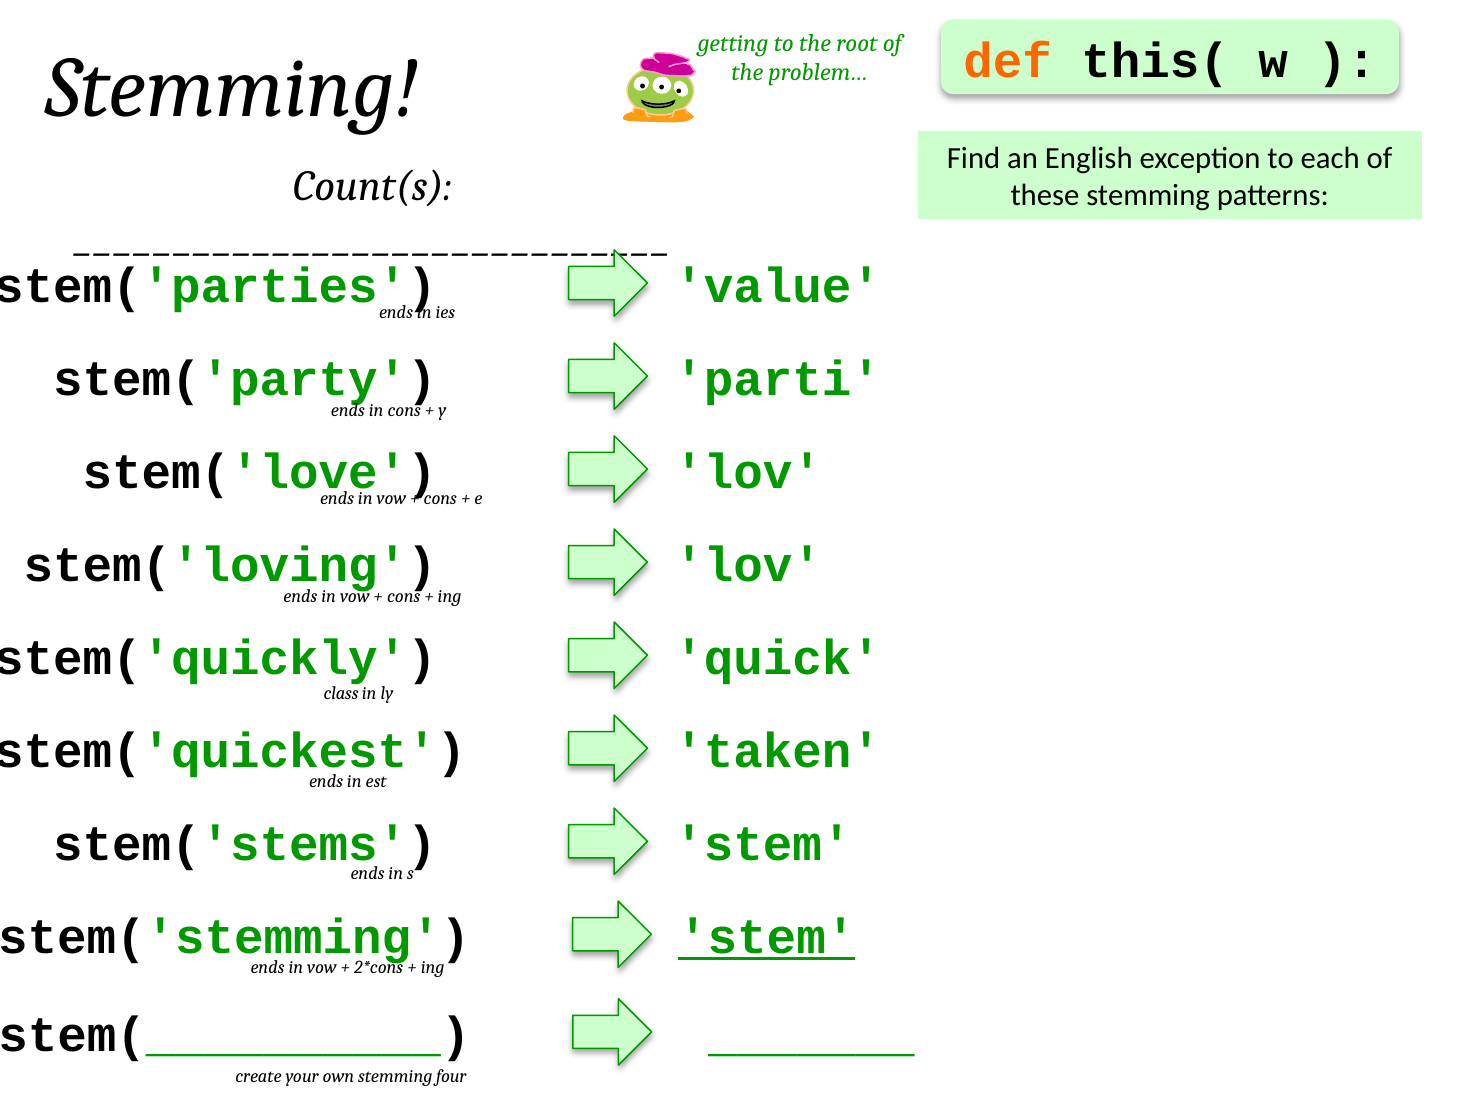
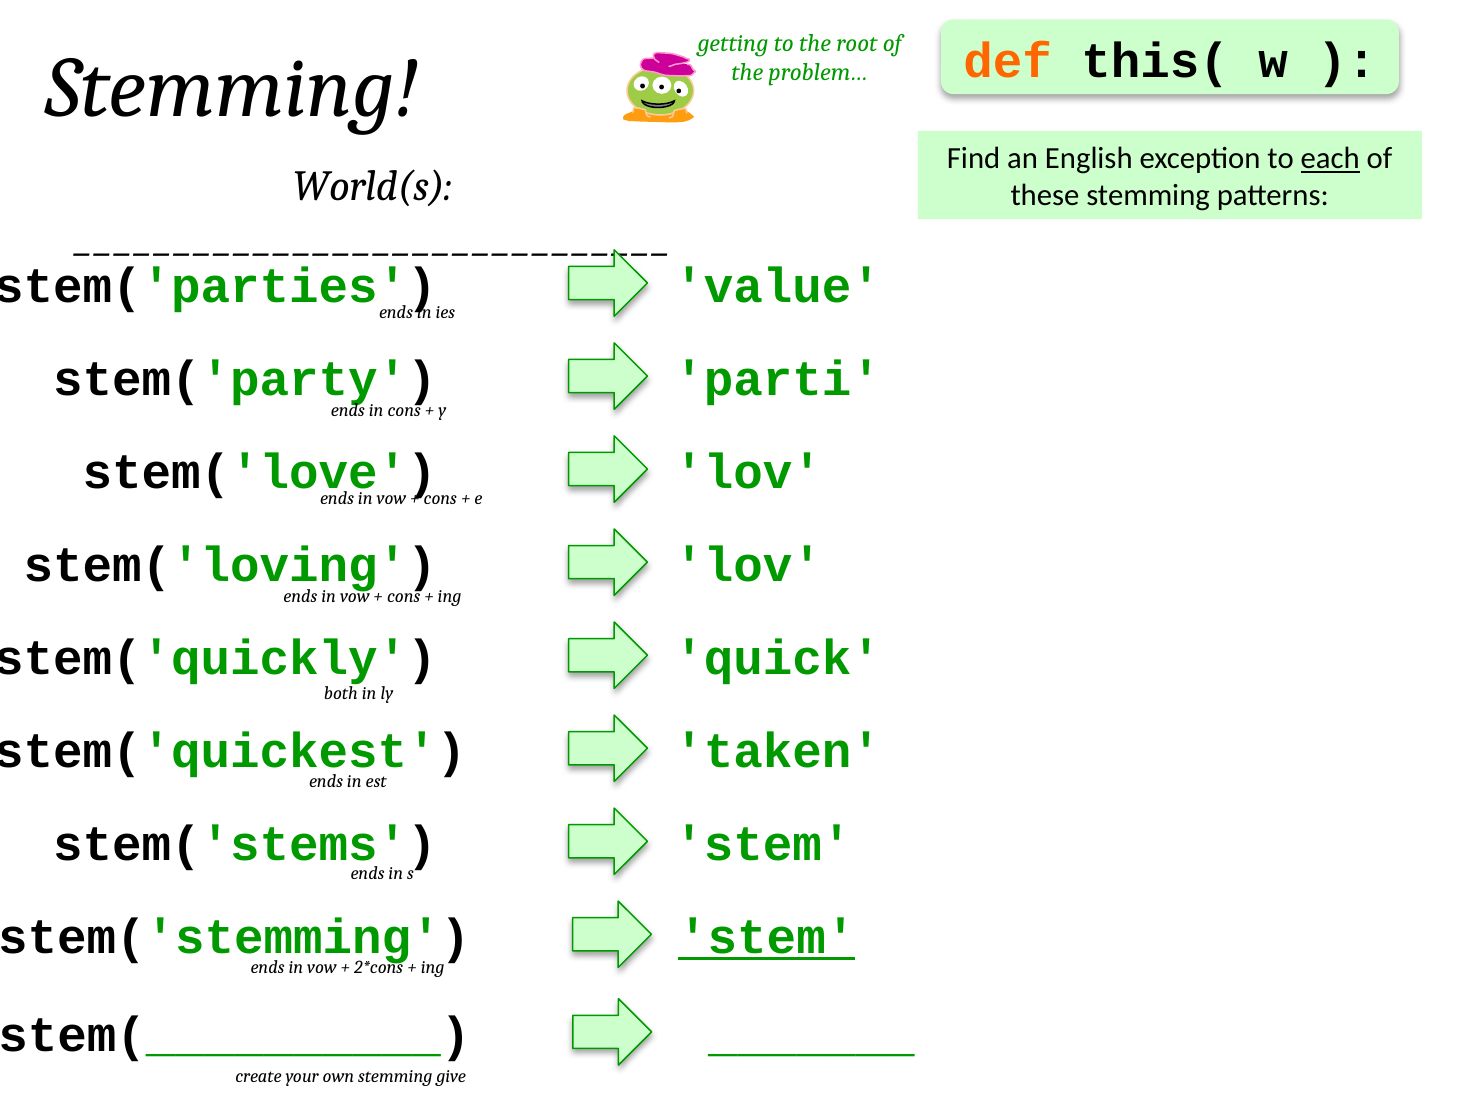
each underline: none -> present
Count(s: Count(s -> World(s
class: class -> both
four: four -> give
